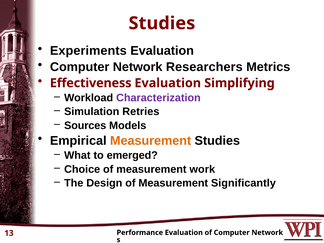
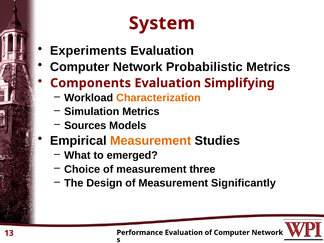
Studies at (162, 23): Studies -> System
Researchers: Researchers -> Probabilistic
Effectiveness: Effectiveness -> Components
Characterization colour: purple -> orange
Simulation Retries: Retries -> Metrics
work: work -> three
